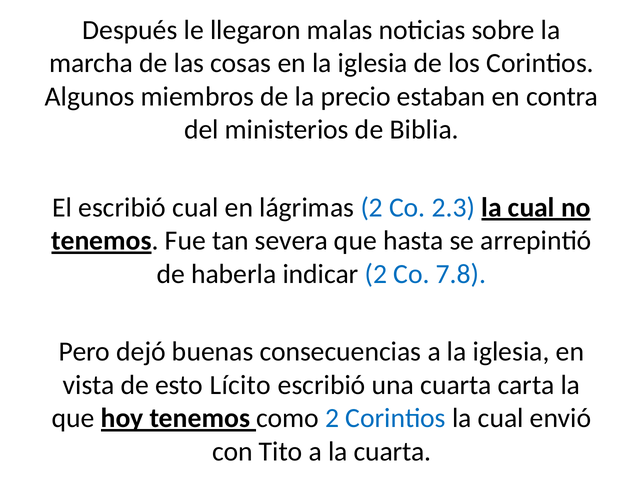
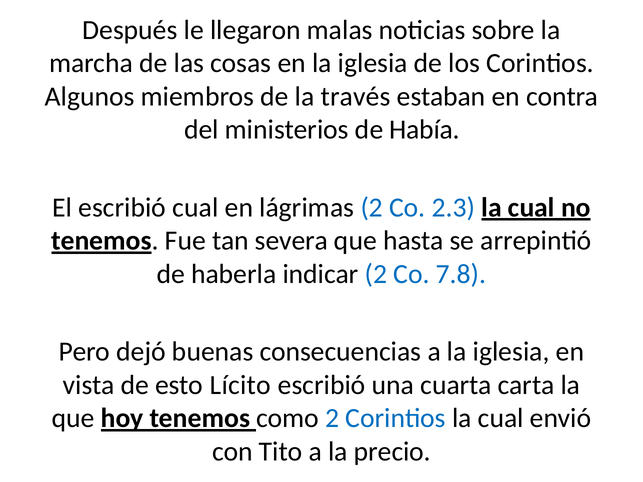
precio: precio -> través
Biblia: Biblia -> Había
la cuarta: cuarta -> precio
